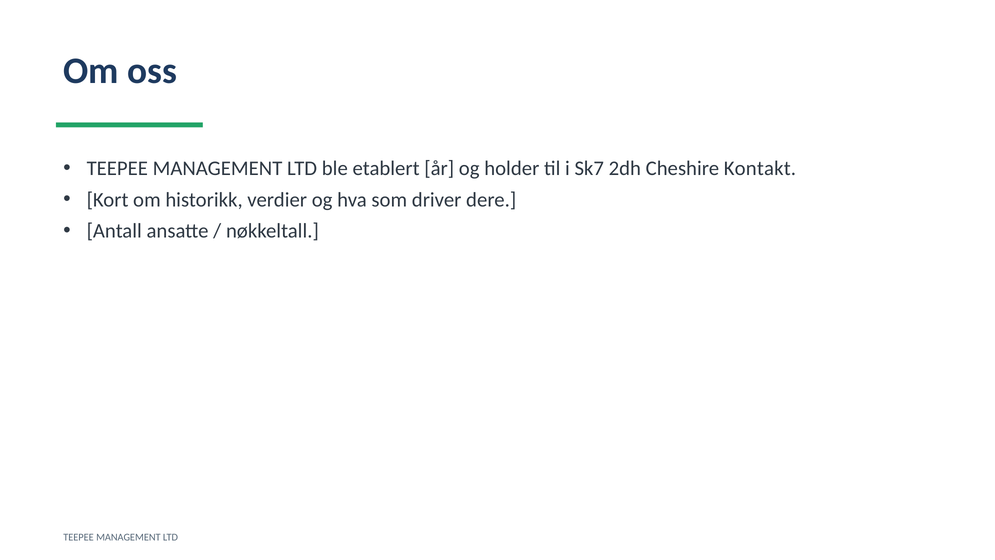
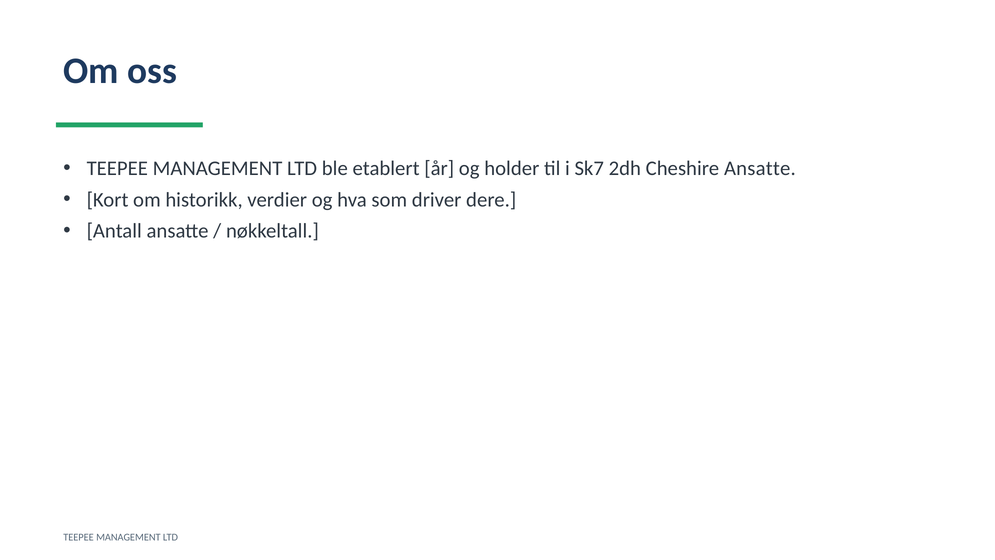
Cheshire Kontakt: Kontakt -> Ansatte
